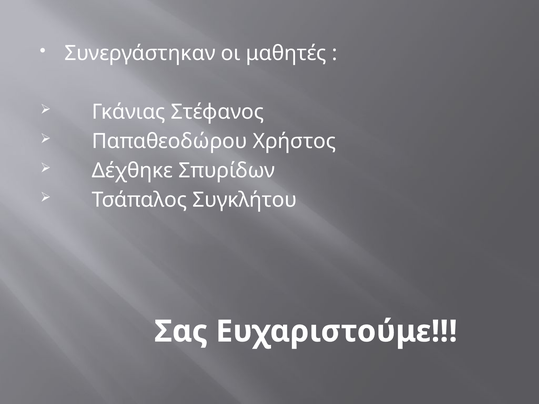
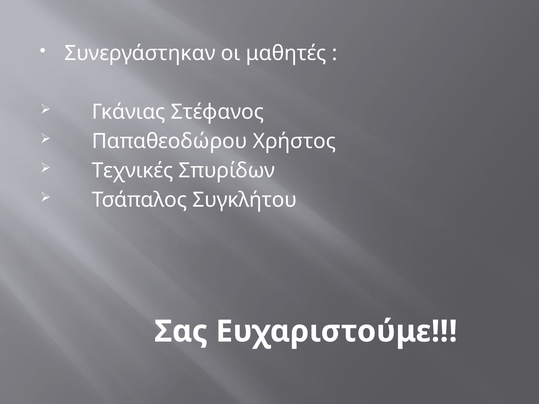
Δέχθηκε: Δέχθηκε -> Τεχνικές
